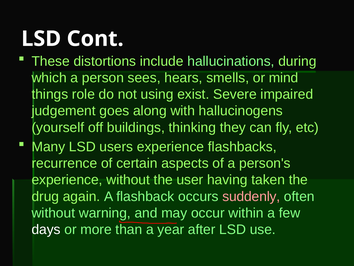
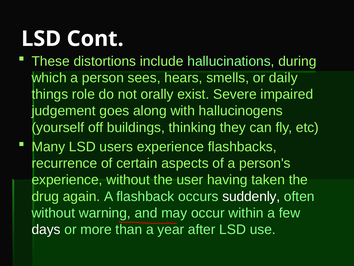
mind: mind -> daily
using: using -> orally
suddenly colour: pink -> white
